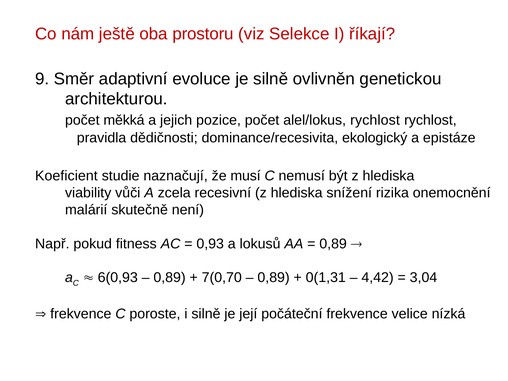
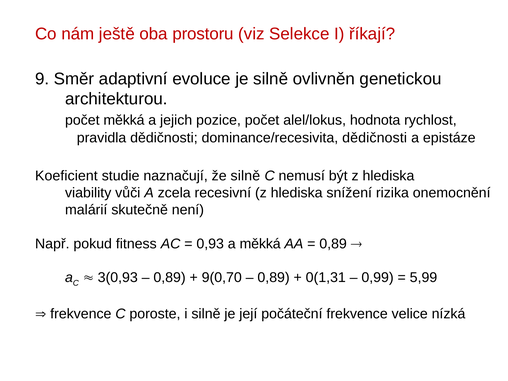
alel/lokus rychlost: rychlost -> hodnota
dominance/recesivita ekologický: ekologický -> dědičnosti
že musí: musí -> silně
a lokusů: lokusů -> měkká
6(0,93: 6(0,93 -> 3(0,93
7(0,70: 7(0,70 -> 9(0,70
4,42: 4,42 -> 0,99
3,04: 3,04 -> 5,99
